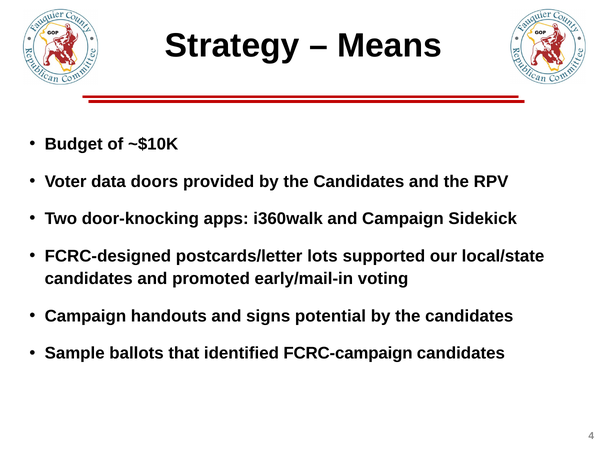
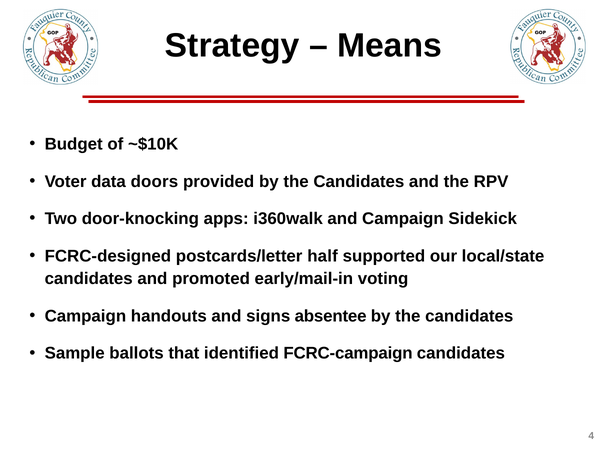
lots: lots -> half
potential: potential -> absentee
